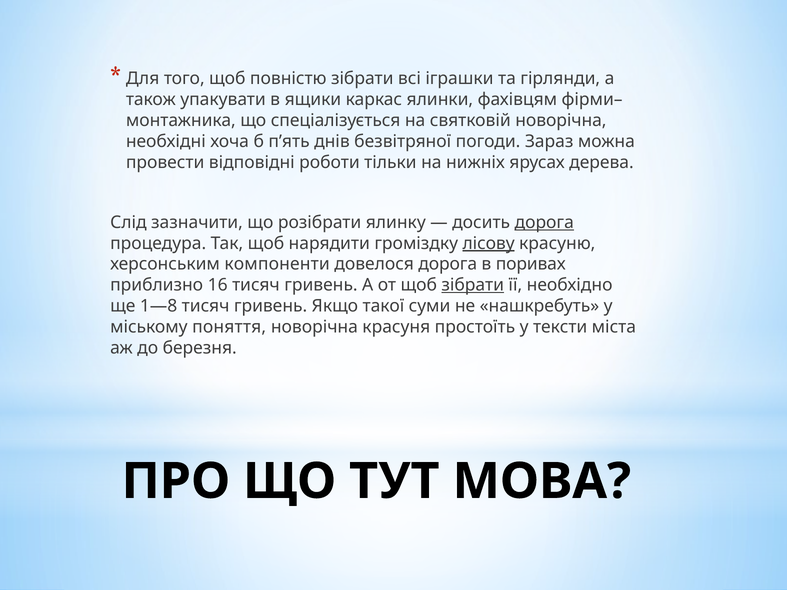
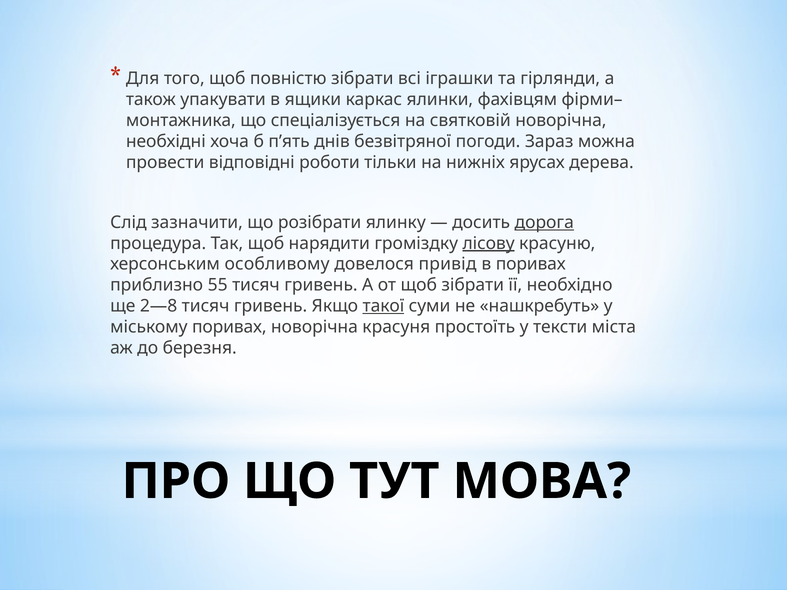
компоненти: компоненти -> особливому
довелося дорога: дорога -> привід
16: 16 -> 55
зібрати at (473, 285) underline: present -> none
1—8: 1—8 -> 2—8
такої underline: none -> present
міському поняття: поняття -> поривах
